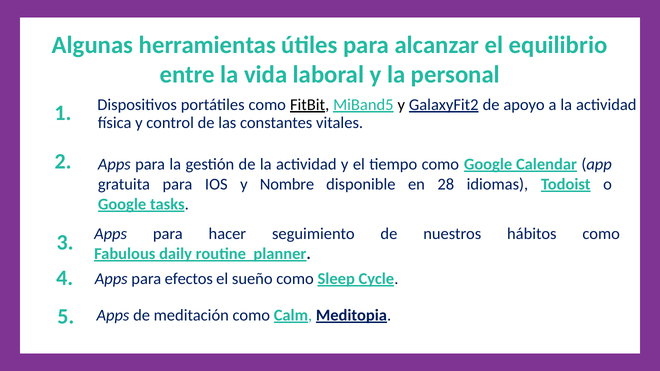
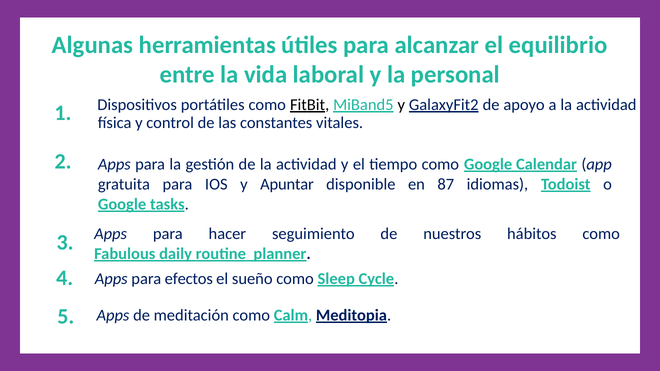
Nombre: Nombre -> Apuntar
28: 28 -> 87
